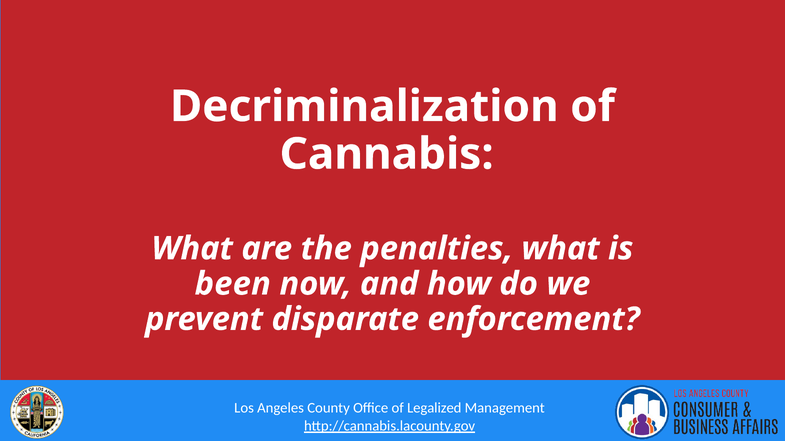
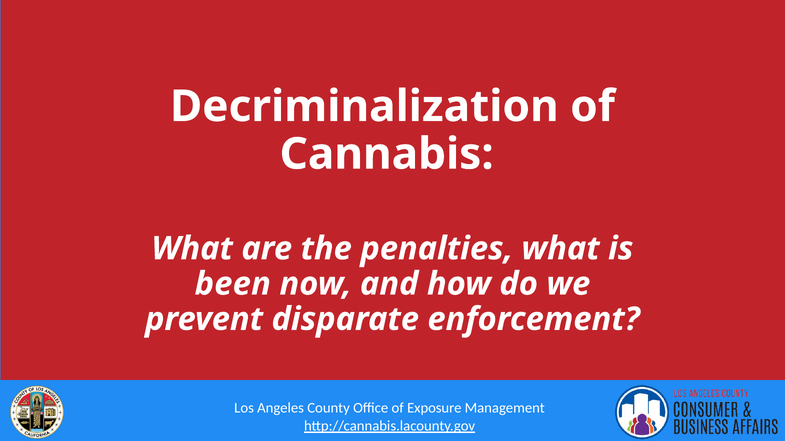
Legalized: Legalized -> Exposure
